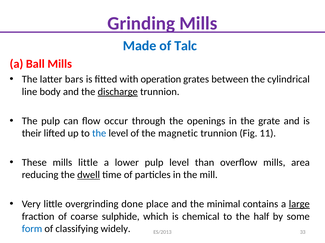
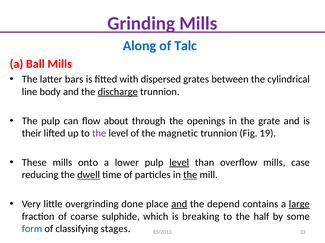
Made: Made -> Along
operation: operation -> dispersed
occur: occur -> about
the at (99, 134) colour: blue -> purple
11: 11 -> 19
mills little: little -> onto
level at (179, 163) underline: none -> present
area: area -> case
the at (190, 175) underline: none -> present
and at (179, 205) underline: none -> present
minimal: minimal -> depend
chemical: chemical -> breaking
widely: widely -> stages
